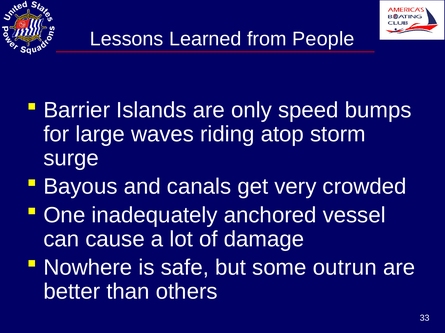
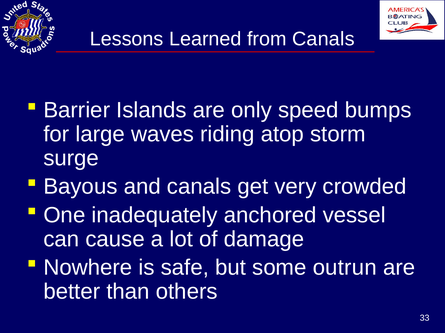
from People: People -> Canals
